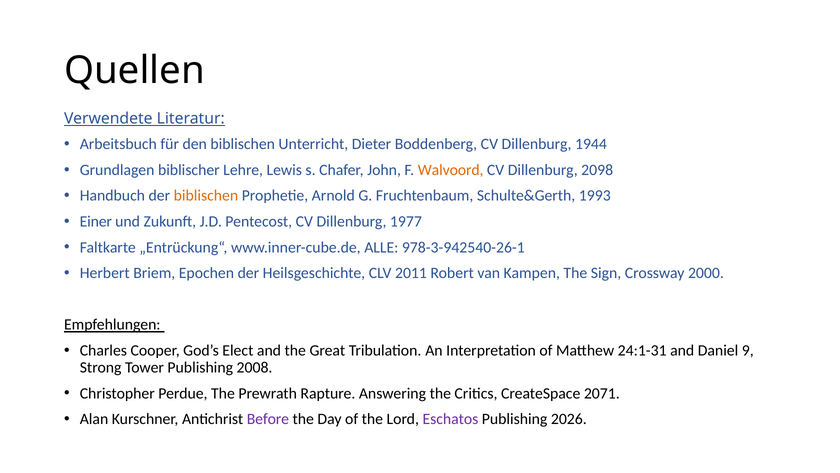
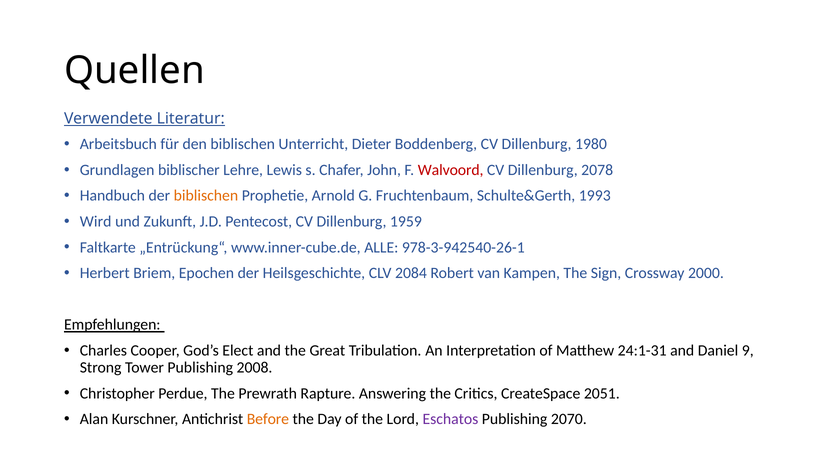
1944: 1944 -> 1980
Walvoord colour: orange -> red
2098: 2098 -> 2078
Einer: Einer -> Wird
1977: 1977 -> 1959
2011: 2011 -> 2084
2071: 2071 -> 2051
Before colour: purple -> orange
2026: 2026 -> 2070
